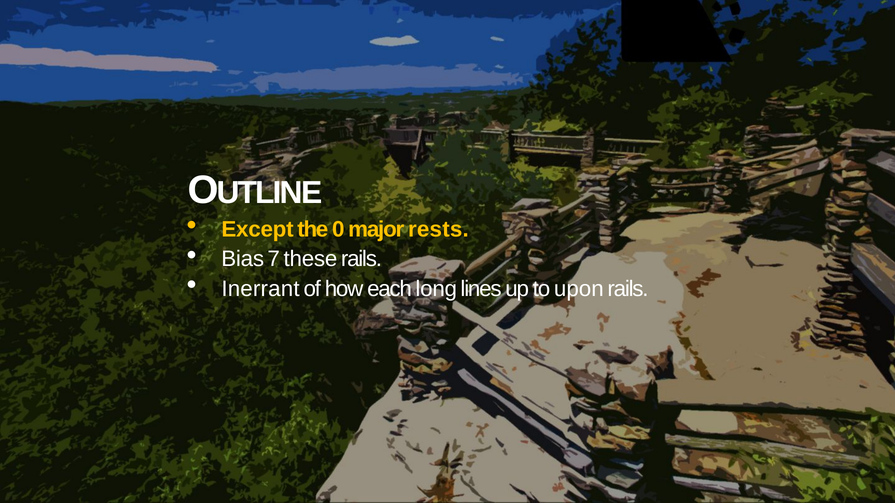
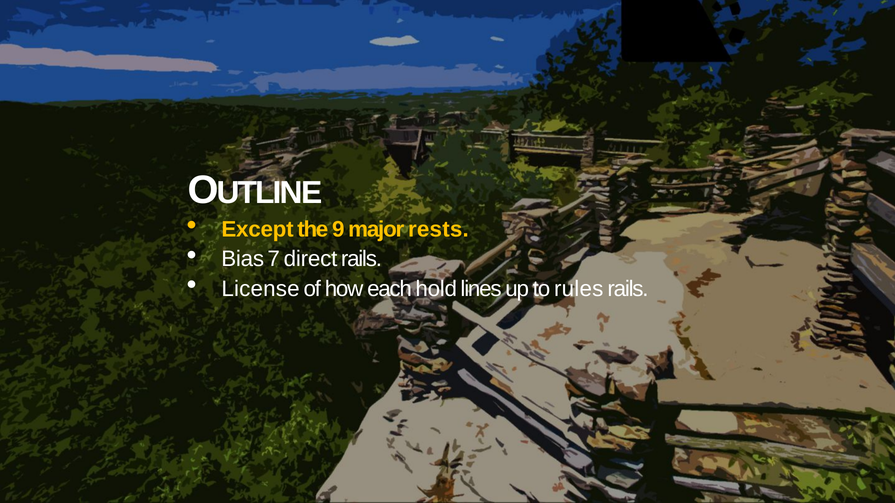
0: 0 -> 9
these: these -> direct
Inerrant: Inerrant -> License
long: long -> hold
upon: upon -> rules
